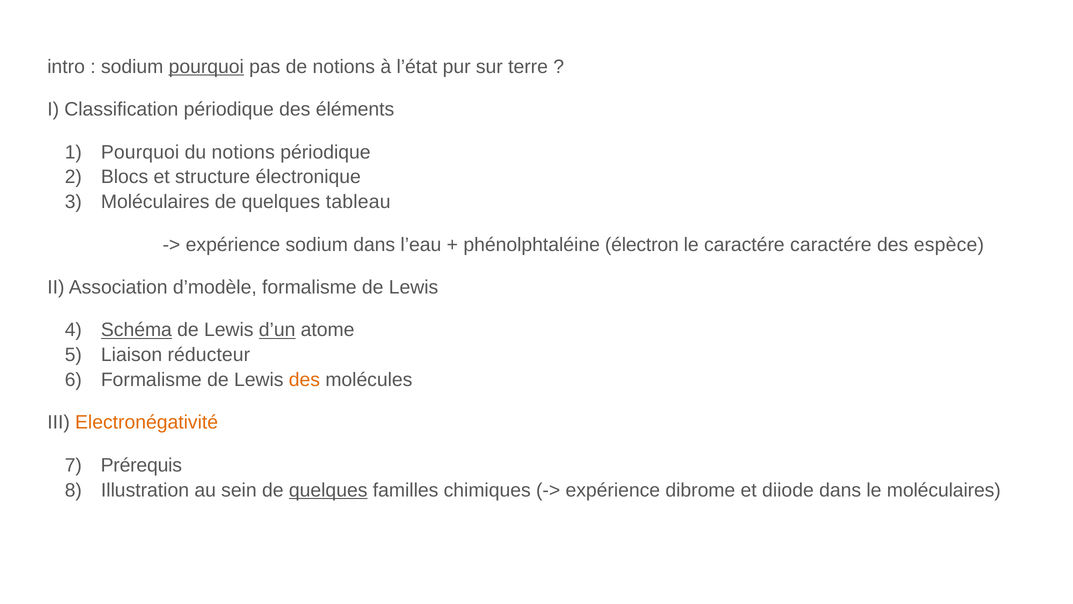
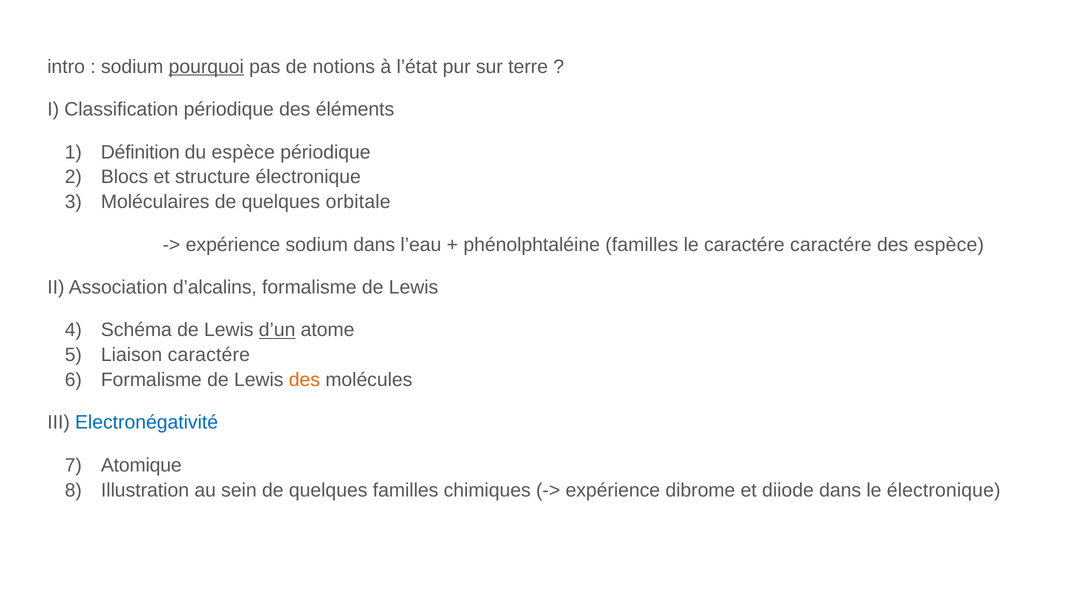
Pourquoi at (140, 152): Pourquoi -> Définition
du notions: notions -> espèce
tableau: tableau -> orbitale
phénolphtaléine électron: électron -> familles
d’modèle: d’modèle -> d’alcalins
Schéma underline: present -> none
Liaison réducteur: réducteur -> caractére
Electronégativité colour: orange -> blue
Prérequis: Prérequis -> Atomique
quelques at (328, 490) underline: present -> none
le moléculaires: moléculaires -> électronique
